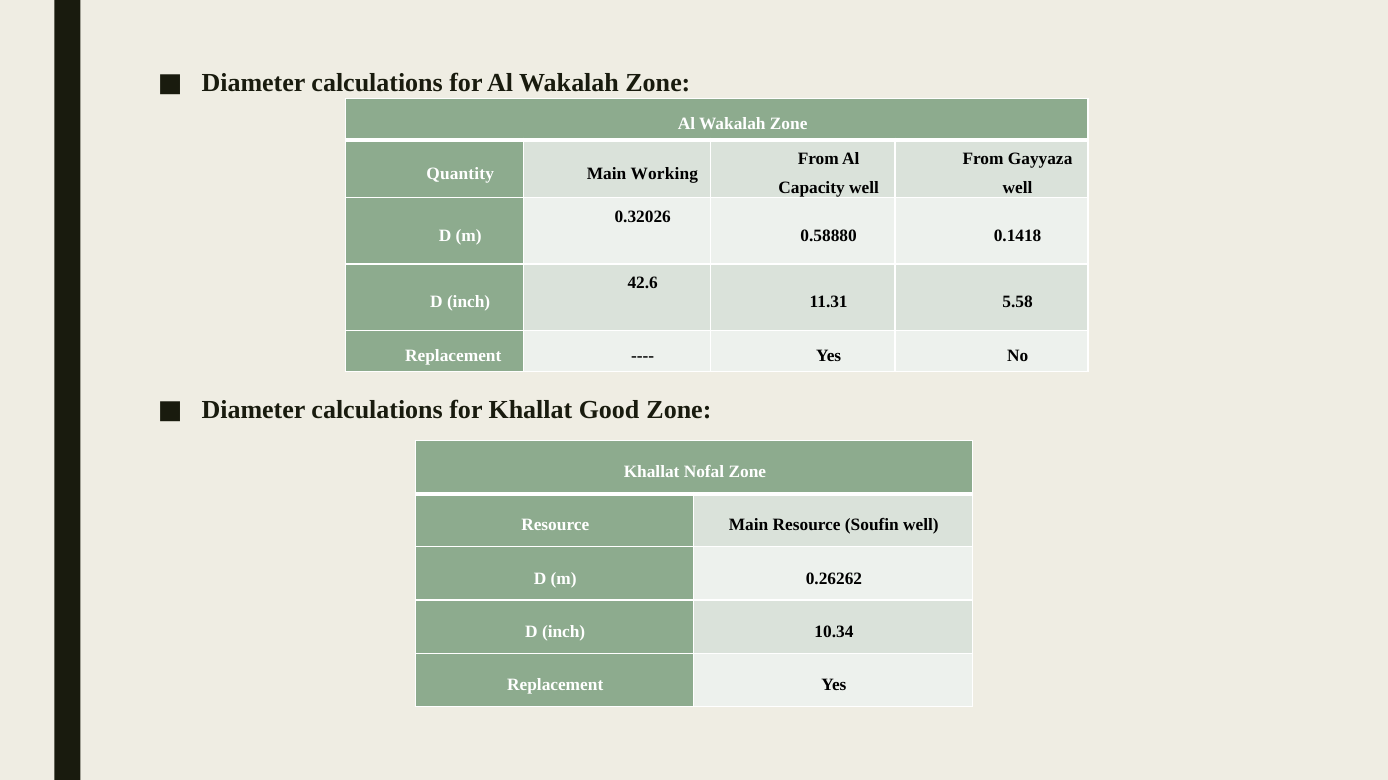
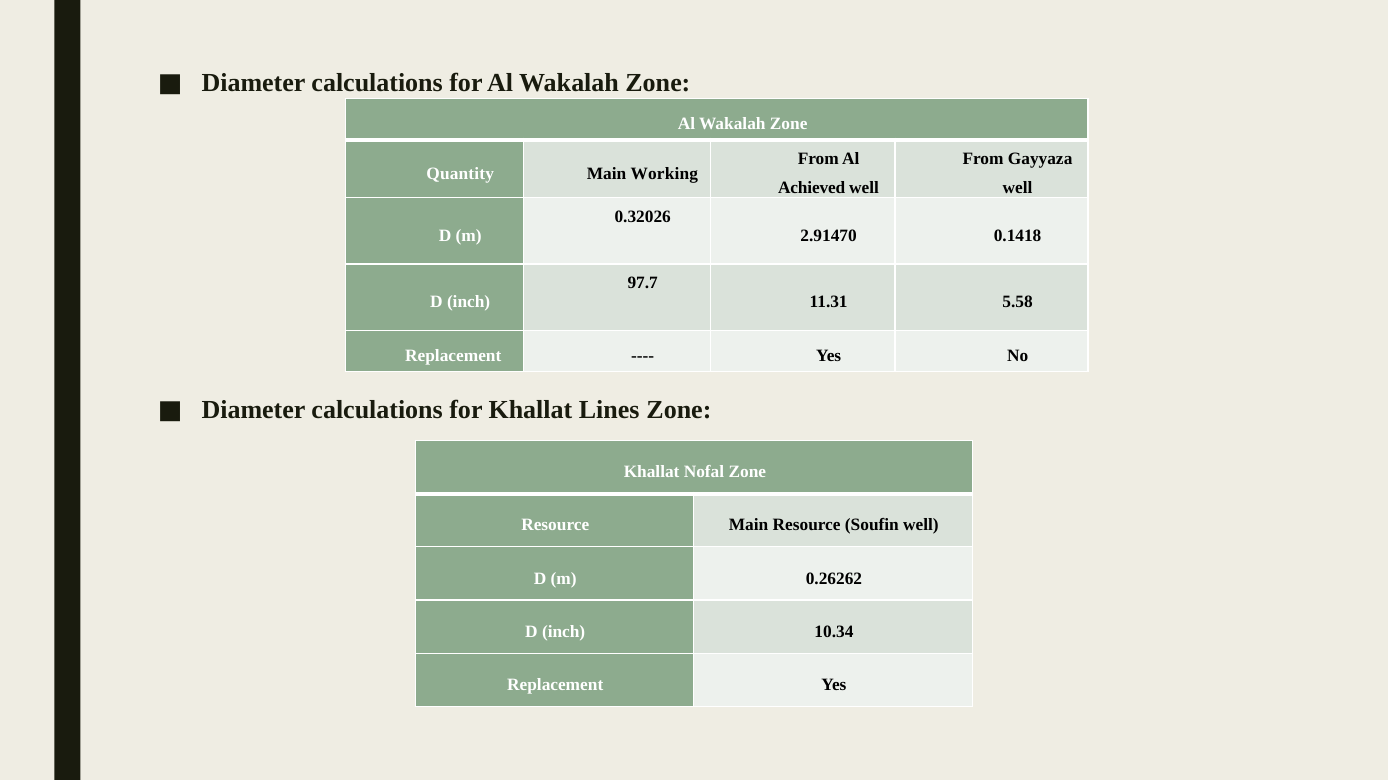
Capacity: Capacity -> Achieved
0.58880: 0.58880 -> 2.91470
42.6: 42.6 -> 97.7
Good: Good -> Lines
